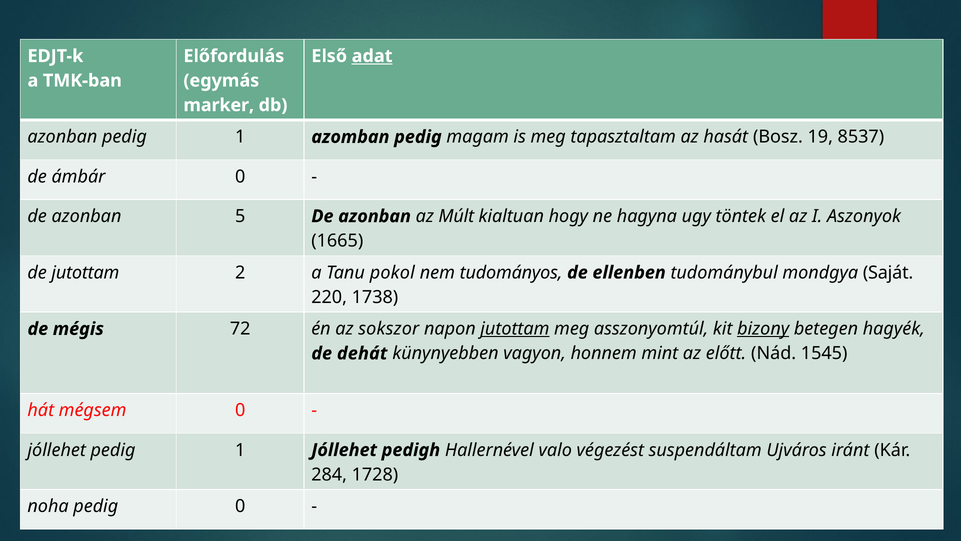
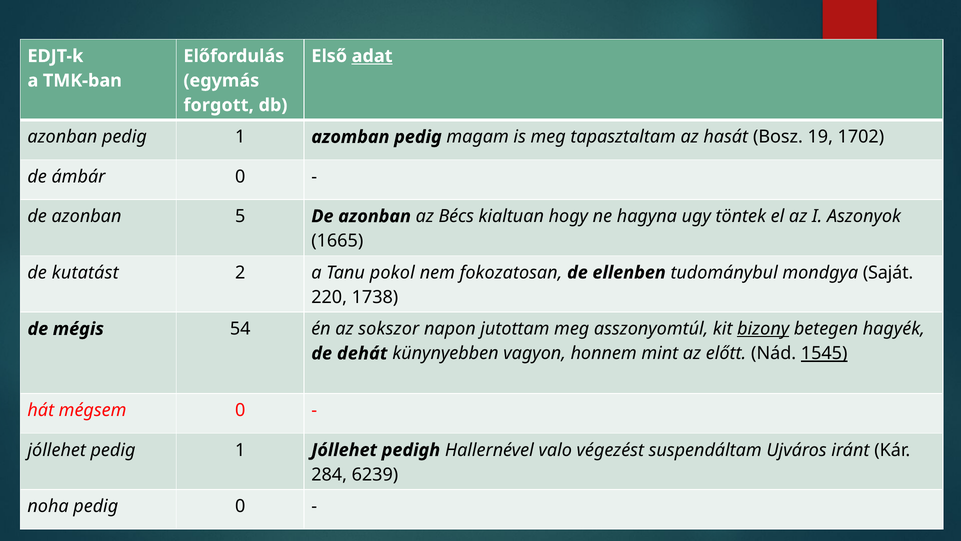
marker: marker -> forgott
8537: 8537 -> 1702
Múlt: Múlt -> Bécs
de jutottam: jutottam -> kutatást
tudományos: tudományos -> fokozatosan
72: 72 -> 54
jutottam at (515, 329) underline: present -> none
1545 underline: none -> present
1728: 1728 -> 6239
